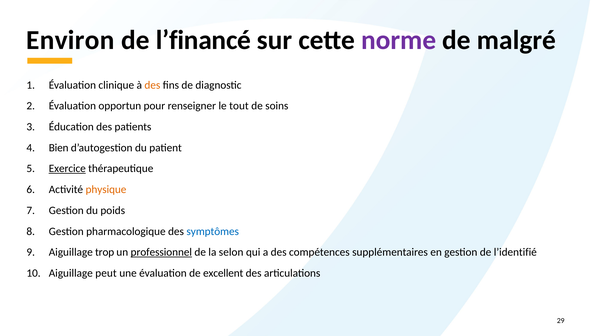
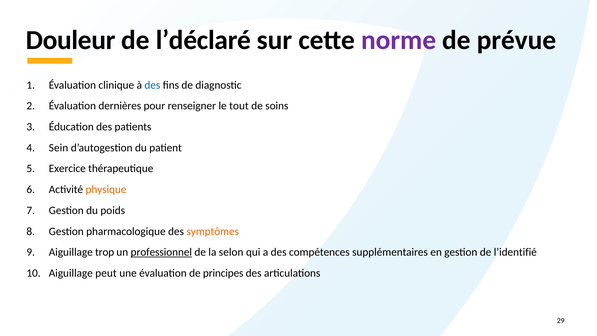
Environ: Environ -> Douleur
l’financé: l’financé -> l’déclaré
malgré: malgré -> prévue
des at (152, 85) colour: orange -> blue
opportun: opportun -> dernières
Bien: Bien -> Sein
Exercice underline: present -> none
symptômes colour: blue -> orange
excellent: excellent -> principes
